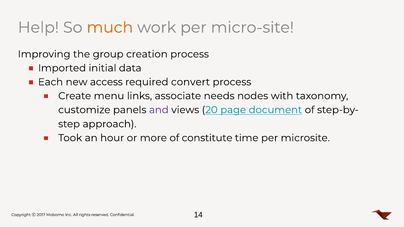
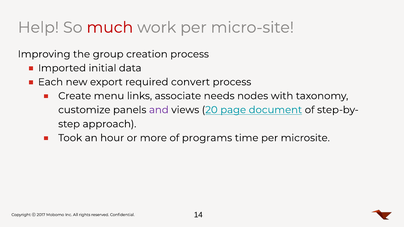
much colour: orange -> red
access: access -> export
constitute: constitute -> programs
